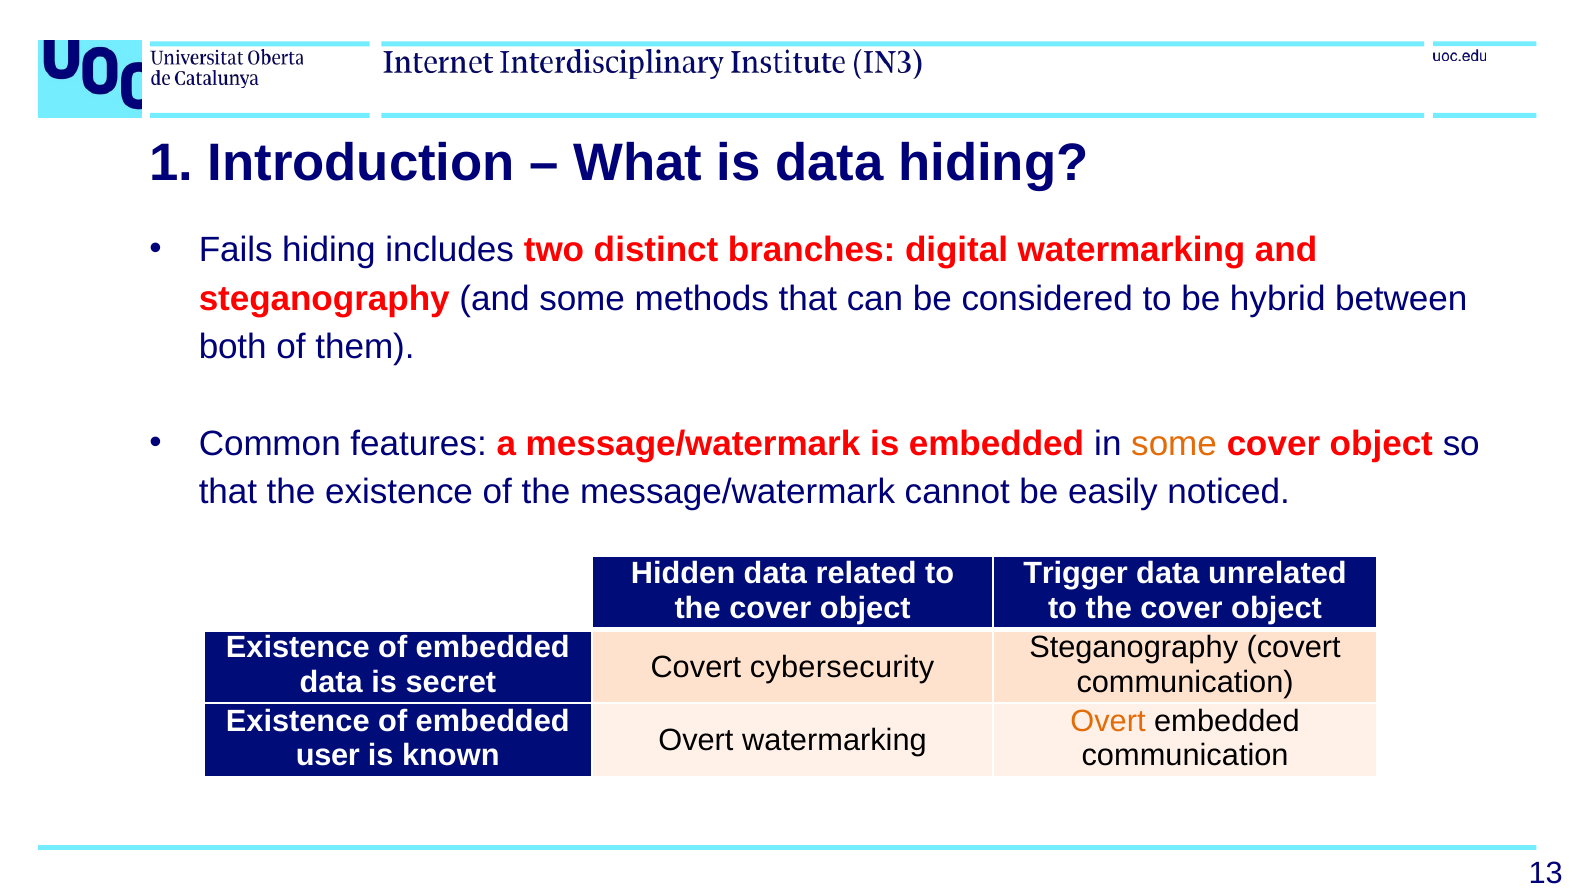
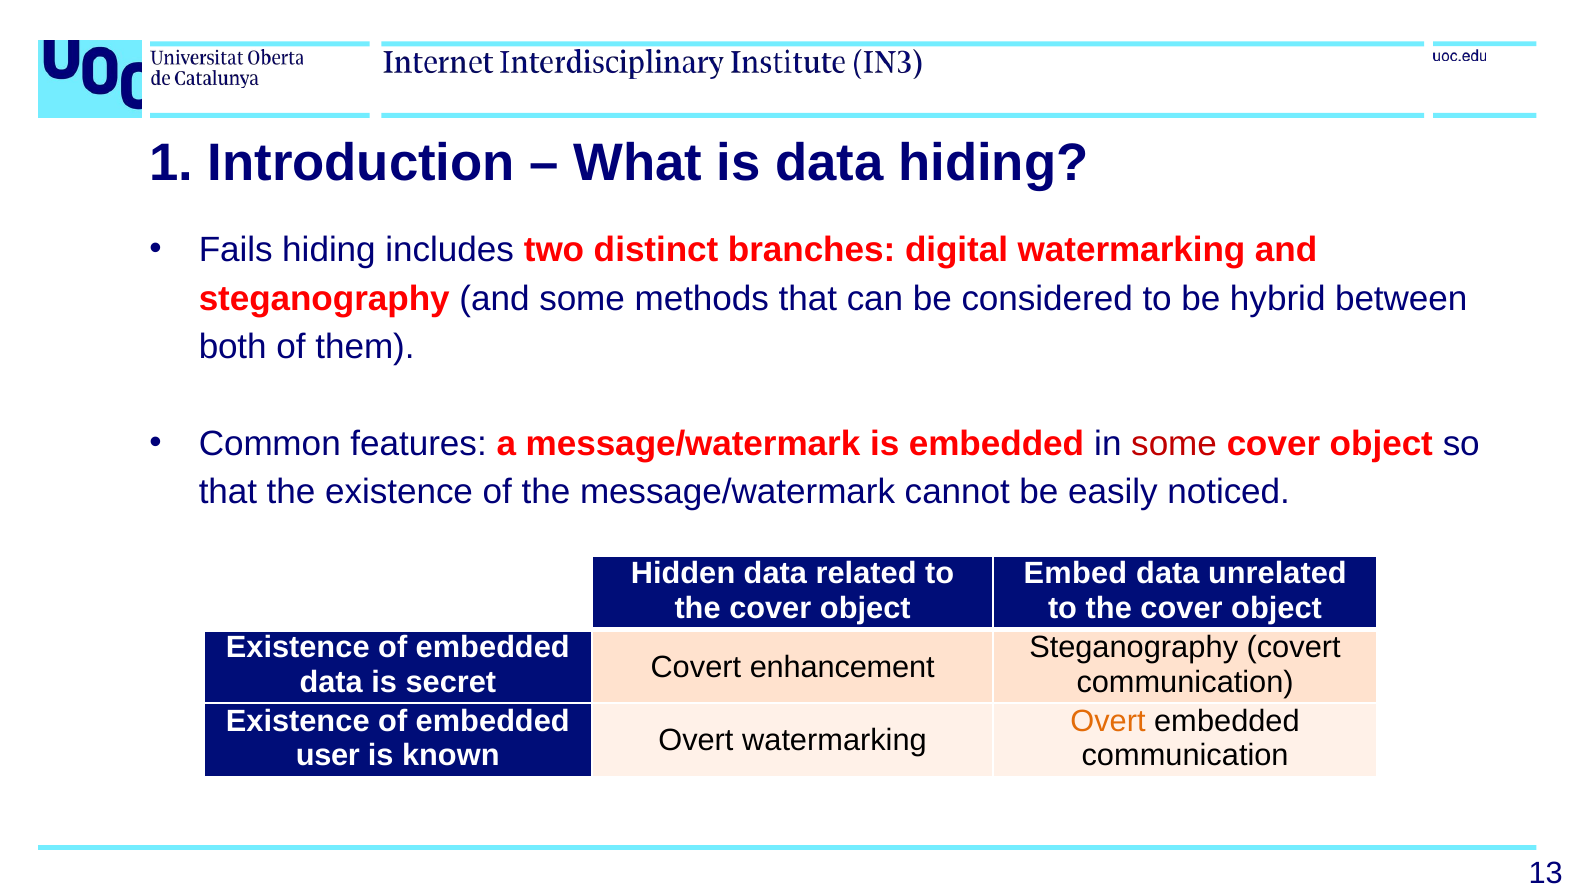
some at (1174, 444) colour: orange -> red
Trigger: Trigger -> Embed
cybersecurity: cybersecurity -> enhancement
